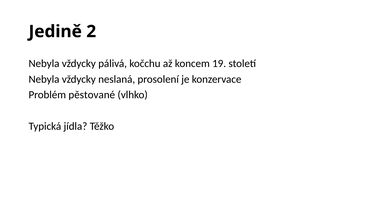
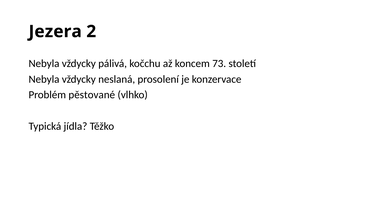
Jedině: Jedině -> Jezera
19: 19 -> 73
